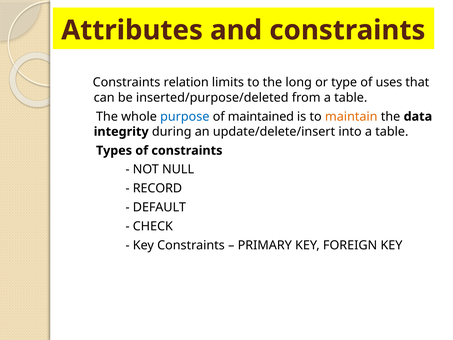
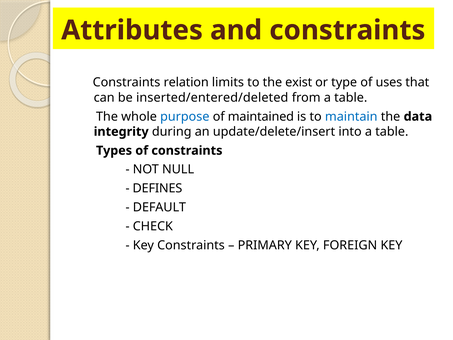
long: long -> exist
inserted/purpose/deleted: inserted/purpose/deleted -> inserted/entered/deleted
maintain colour: orange -> blue
RECORD: RECORD -> DEFINES
